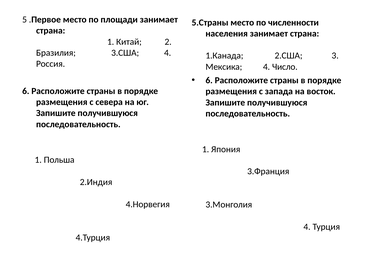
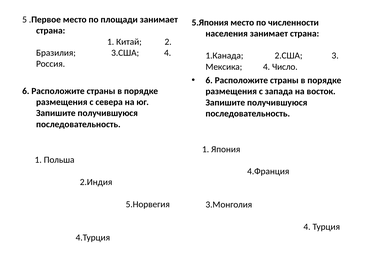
5.Страны: 5.Страны -> 5.Япония
3.Франция: 3.Франция -> 4.Франция
4.Норвегия: 4.Норвегия -> 5.Норвегия
